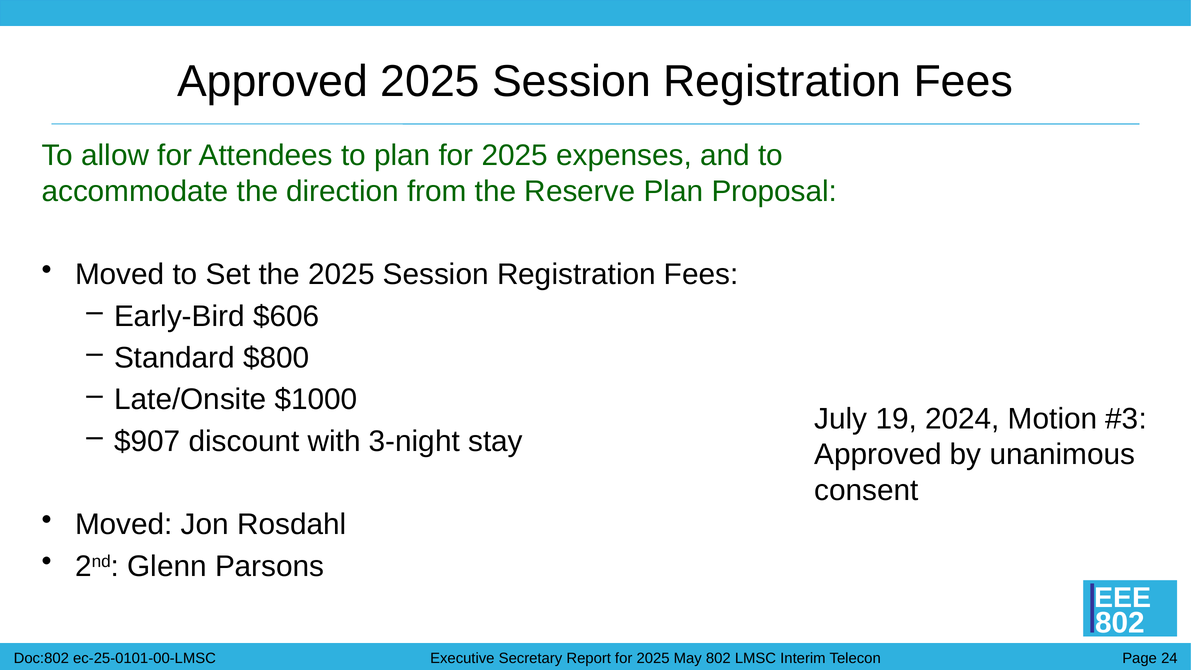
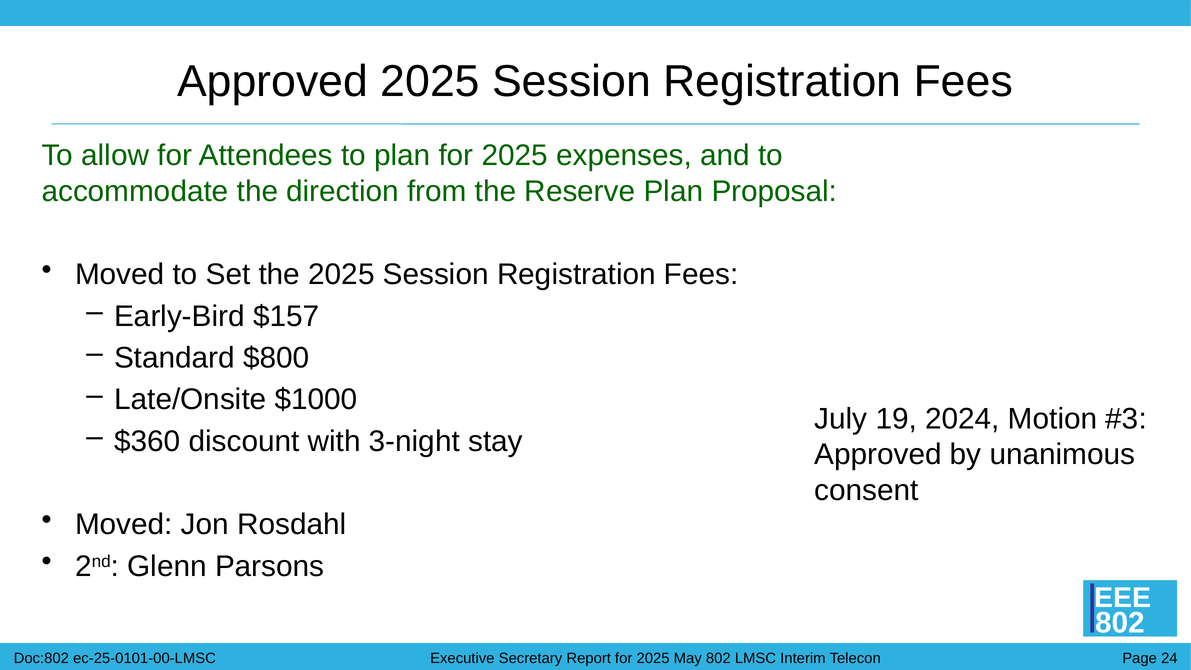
$606: $606 -> $157
$907: $907 -> $360
